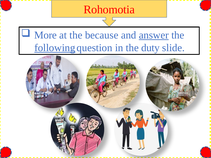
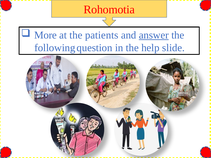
because: because -> patients
following underline: present -> none
duty: duty -> help
